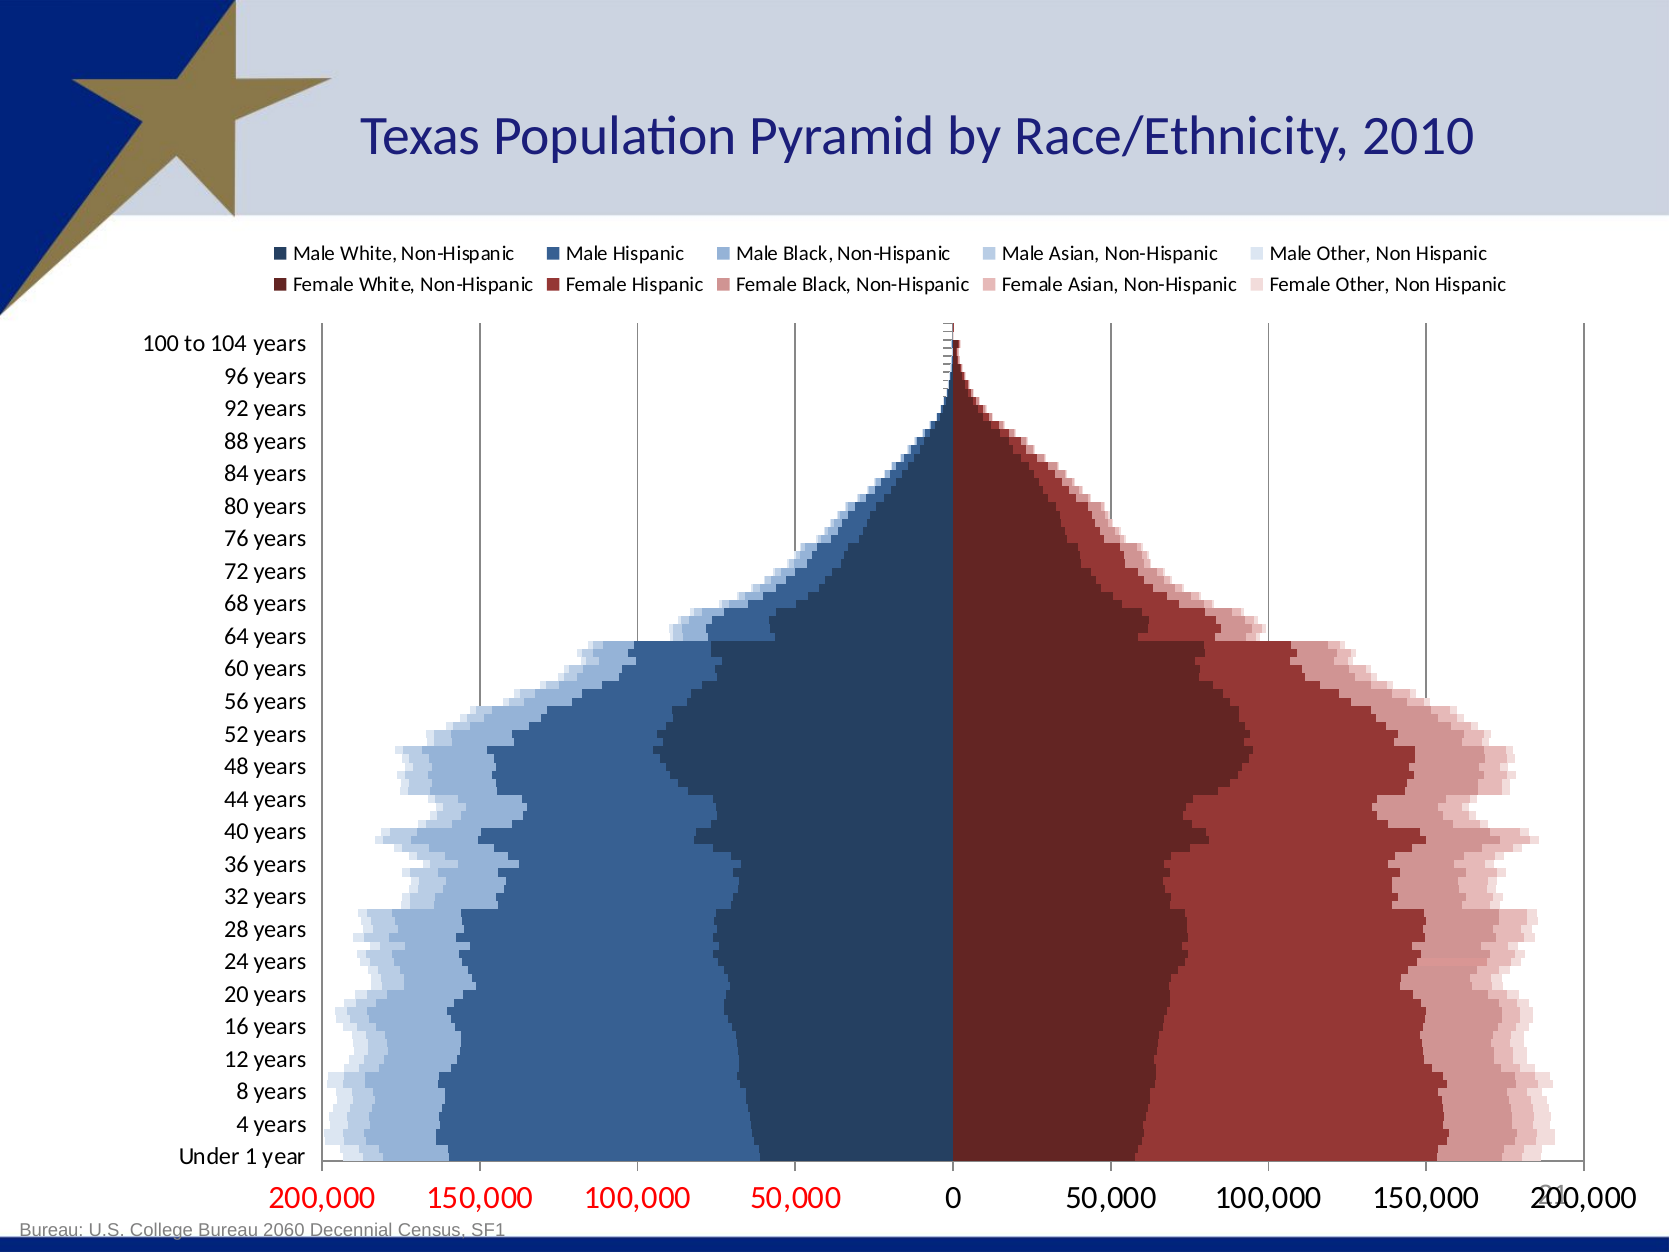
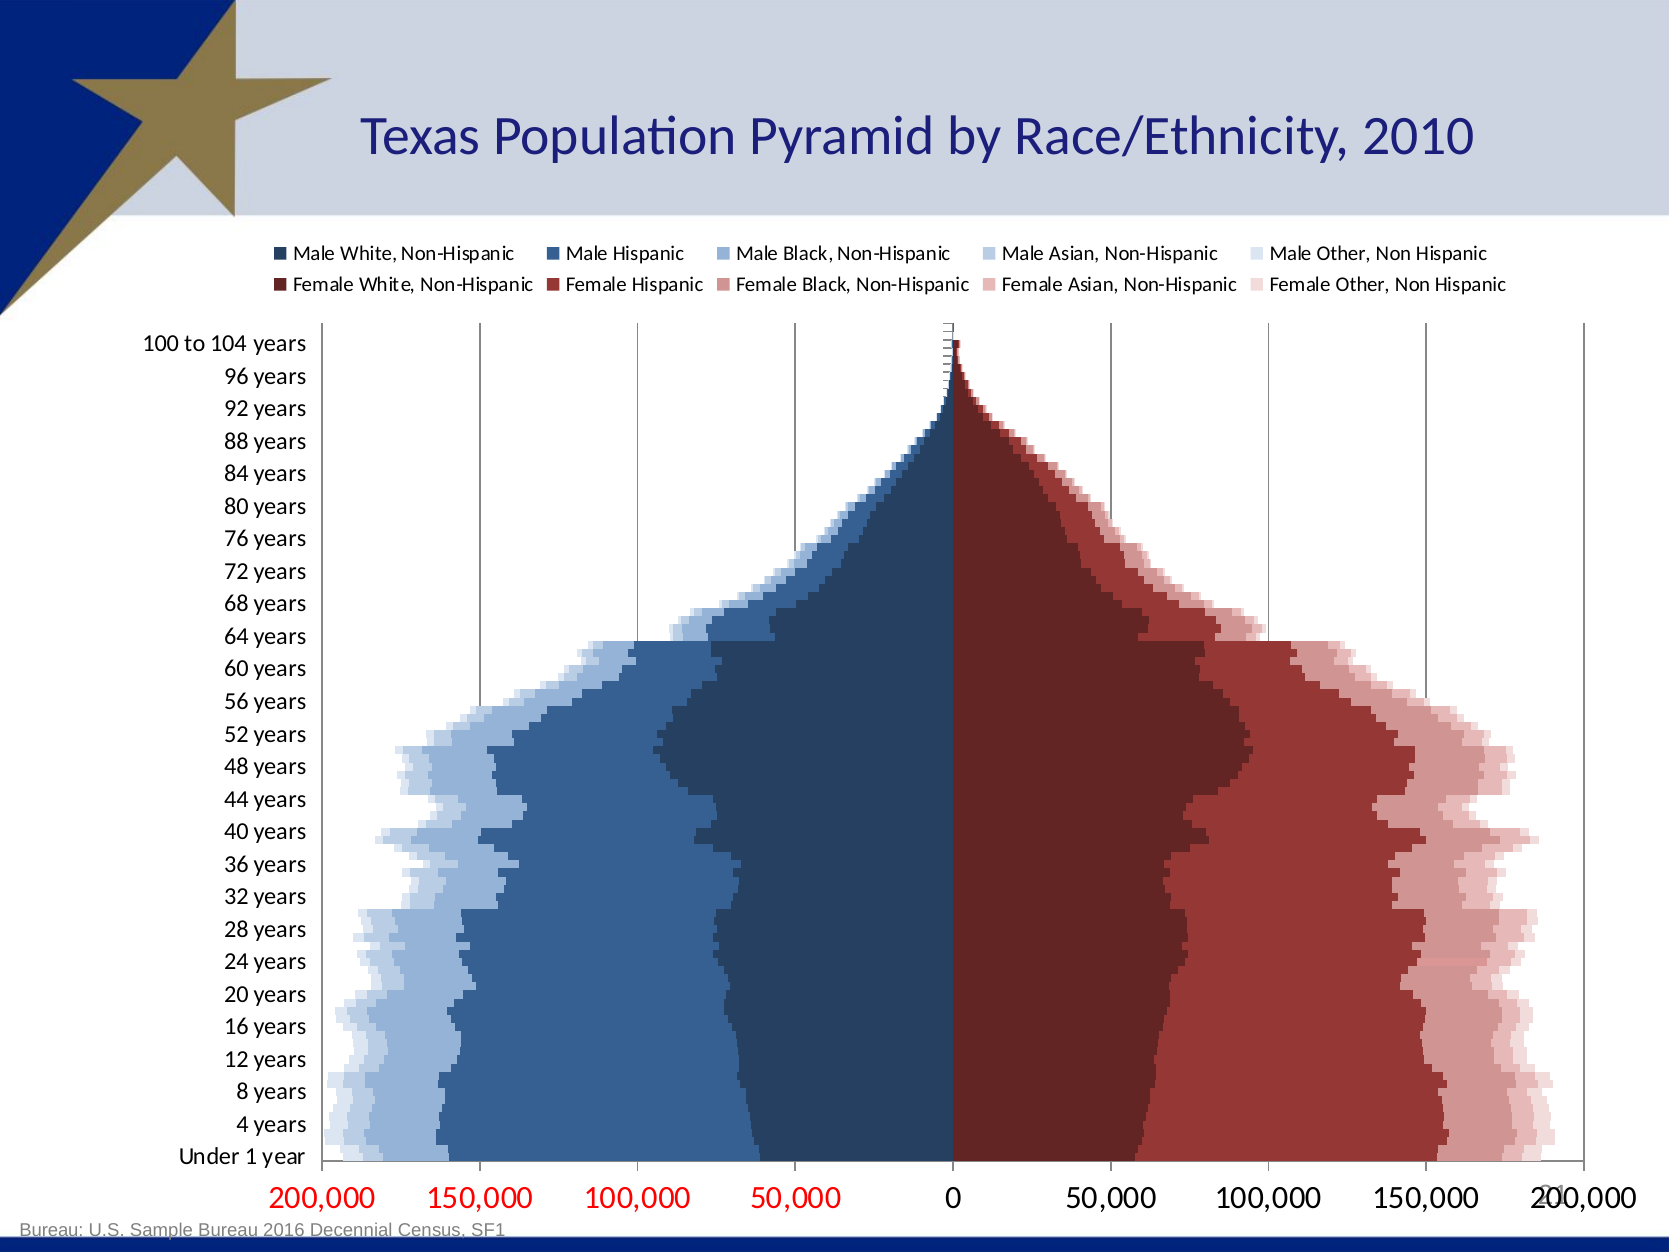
College: College -> Sample
2060: 2060 -> 2016
